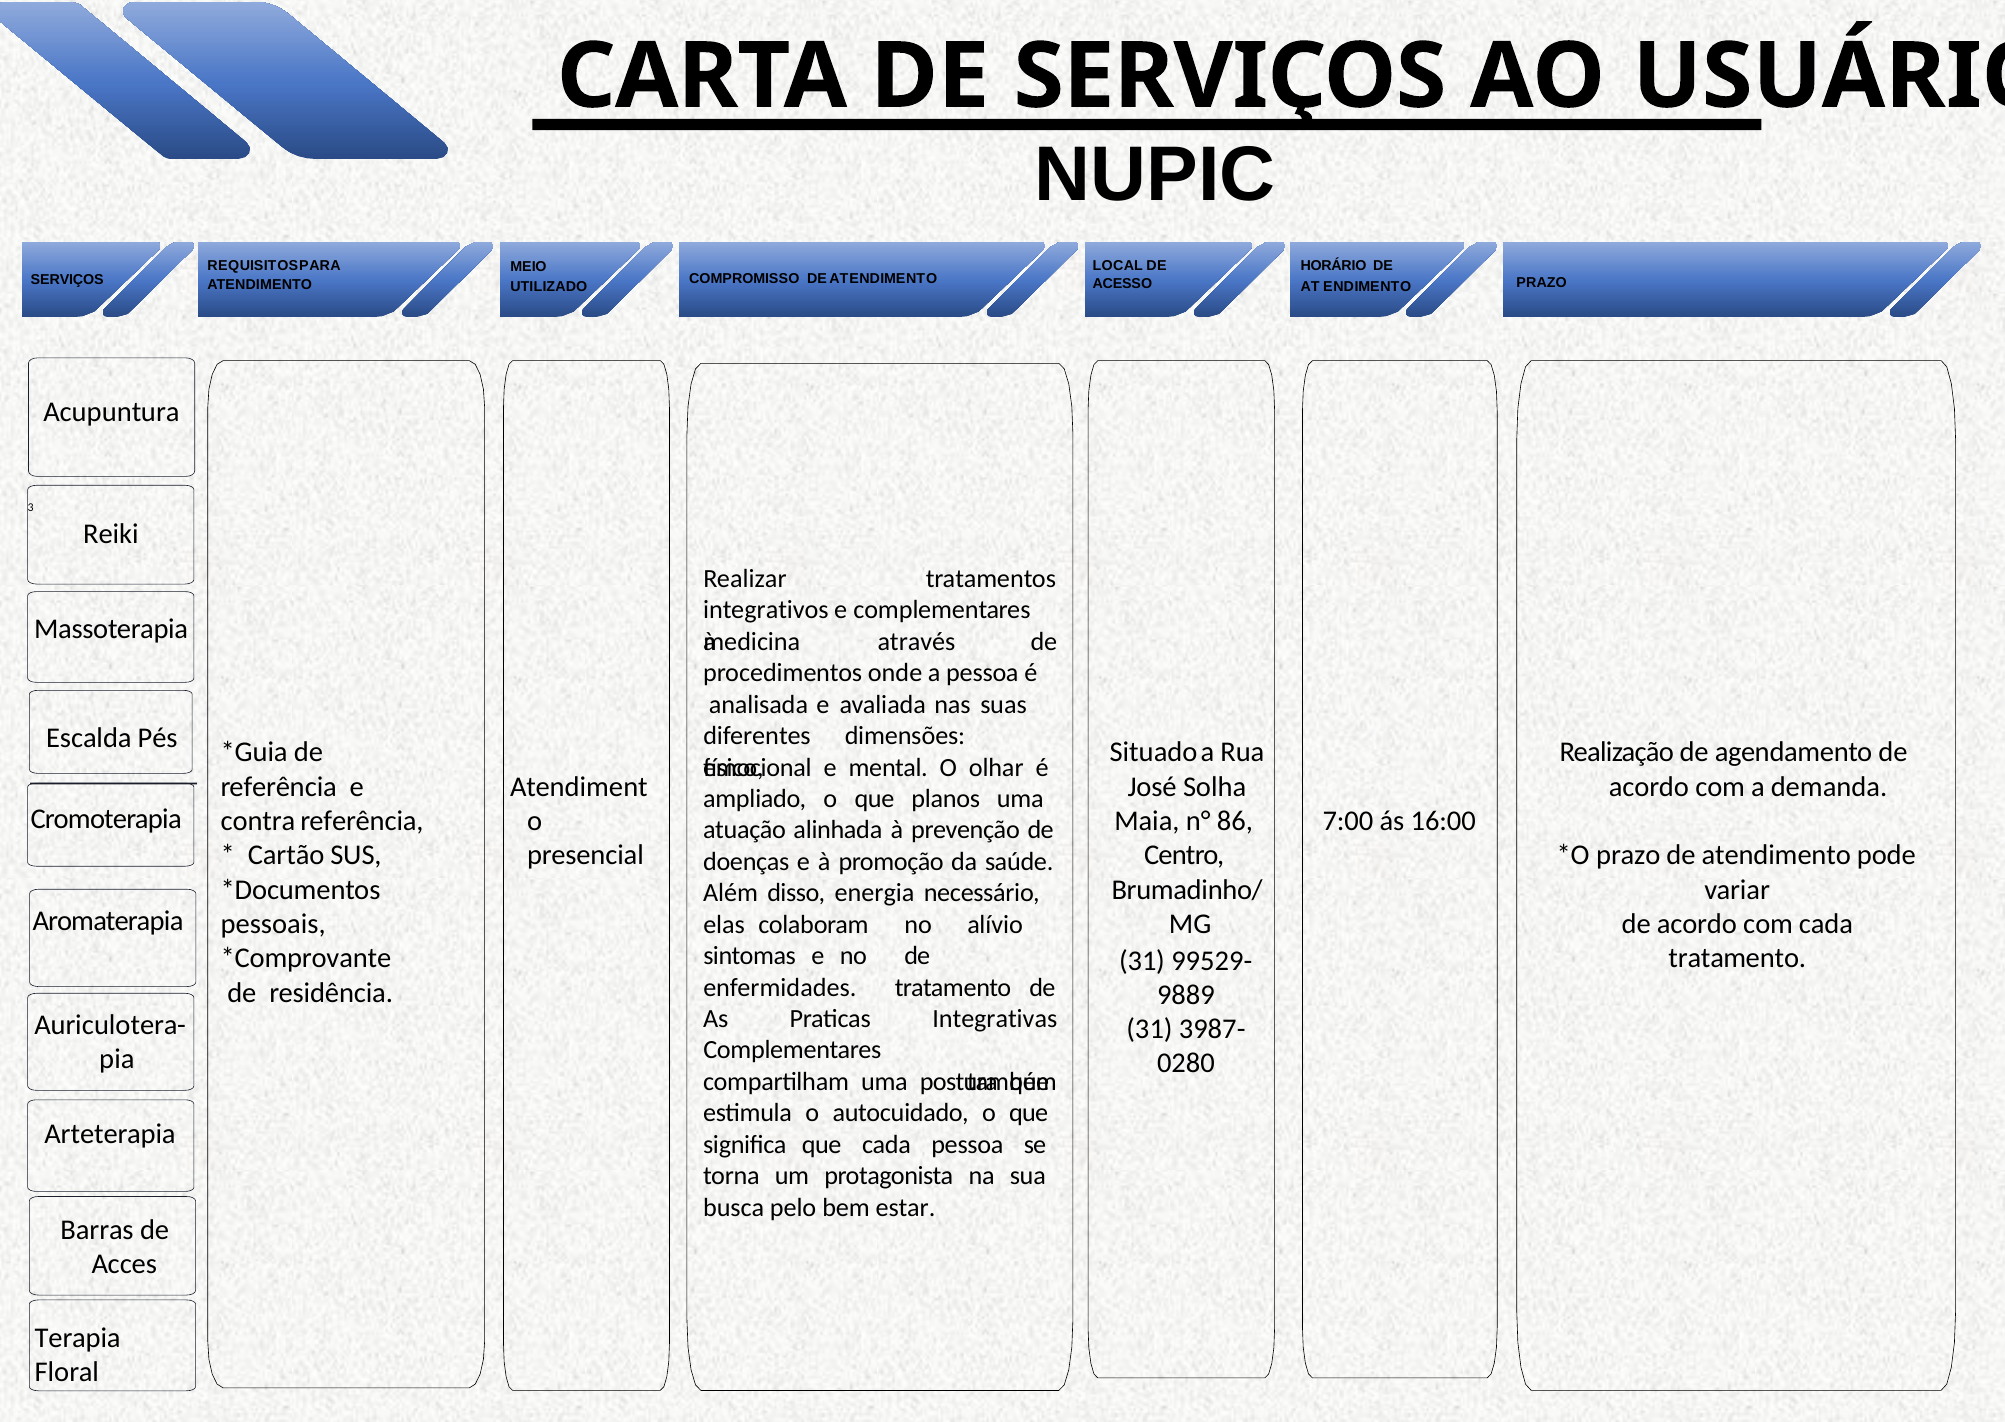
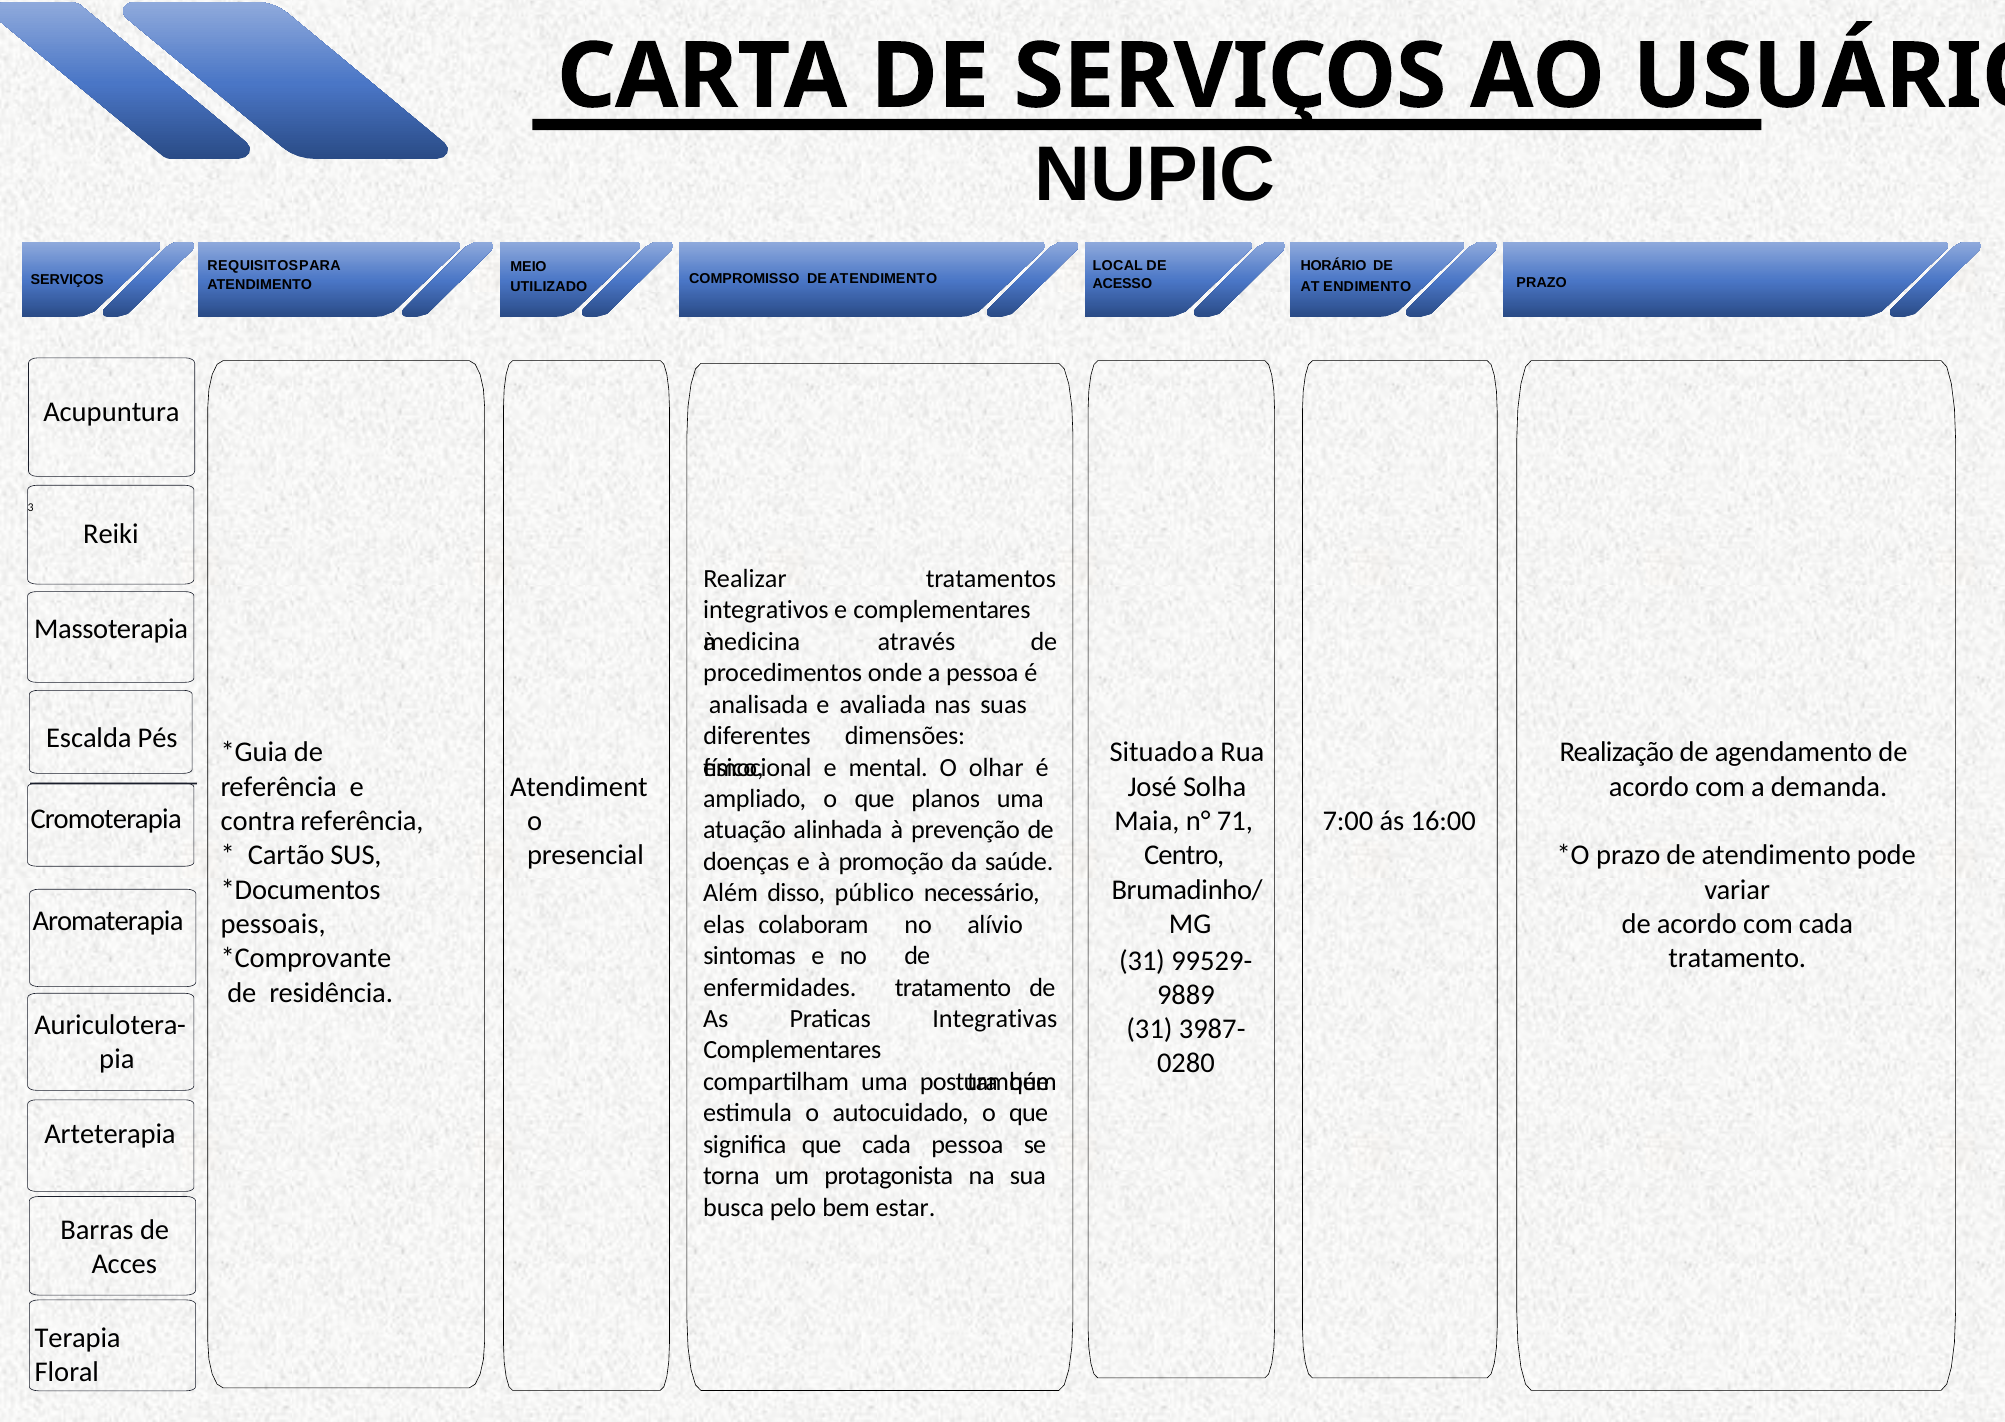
86: 86 -> 71
energia: energia -> público
